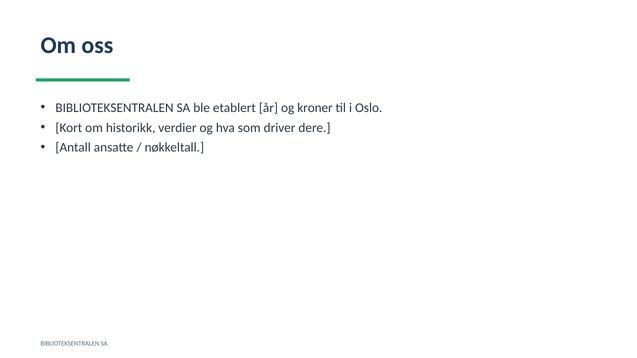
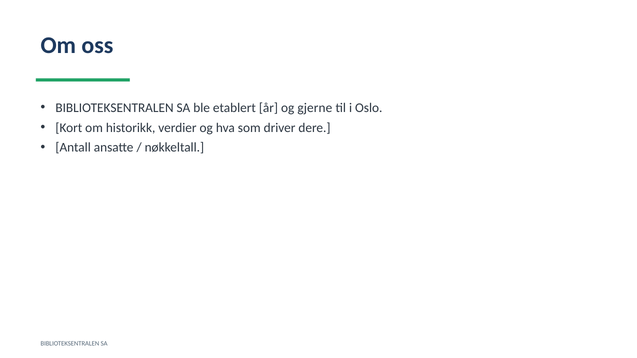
kroner: kroner -> gjerne
